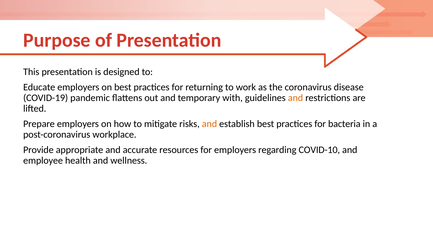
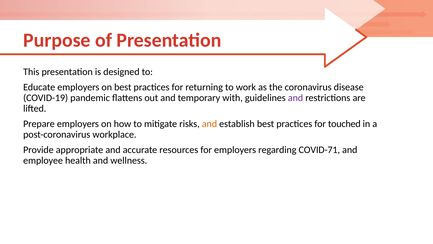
and at (296, 98) colour: orange -> purple
bacteria: bacteria -> touched
COVID-10: COVID-10 -> COVID-71
